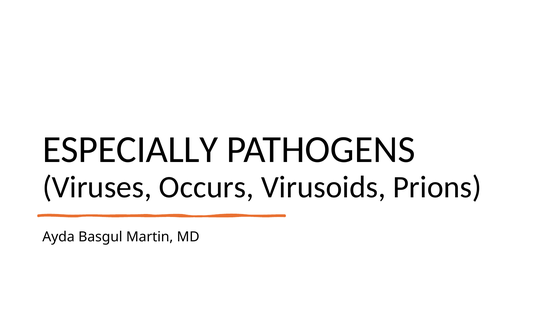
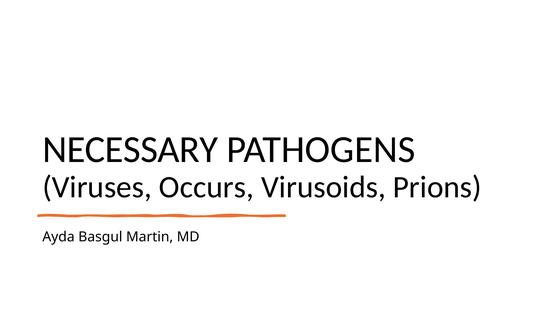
ESPECIALLY: ESPECIALLY -> NECESSARY
